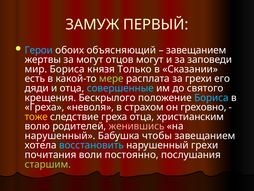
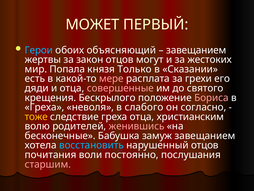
ЗАМУЖ: ЗАМУЖ -> МОЖЕТ
за могут: могут -> закон
заповеди: заповеди -> жестоких
мир Бориса: Бориса -> Попала
мере colour: light green -> pink
совершенные colour: light blue -> pink
Бориса at (211, 97) colour: light blue -> pink
страхом: страхом -> слабого
греховно: греховно -> согласно
нарушенный at (60, 135): нарушенный -> бесконечные
чтобы: чтобы -> замуж
нарушенный грехи: грехи -> отцов
старшим colour: light green -> pink
